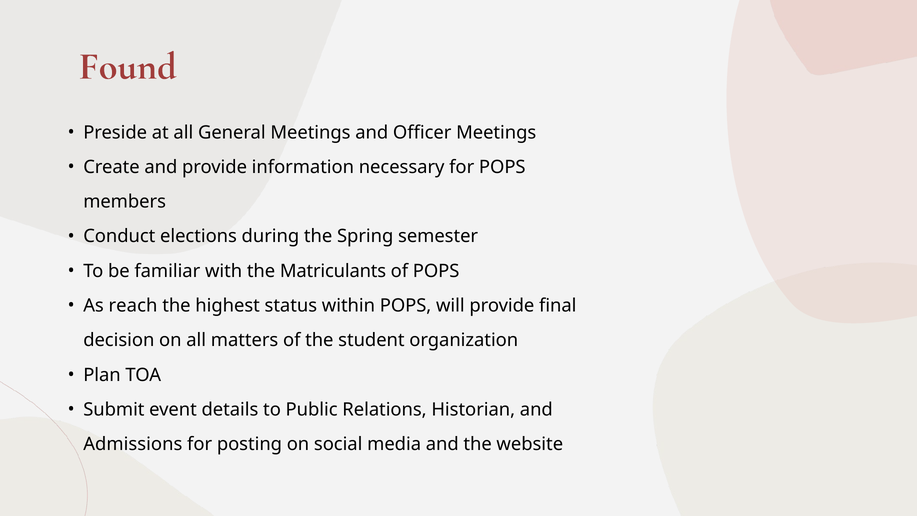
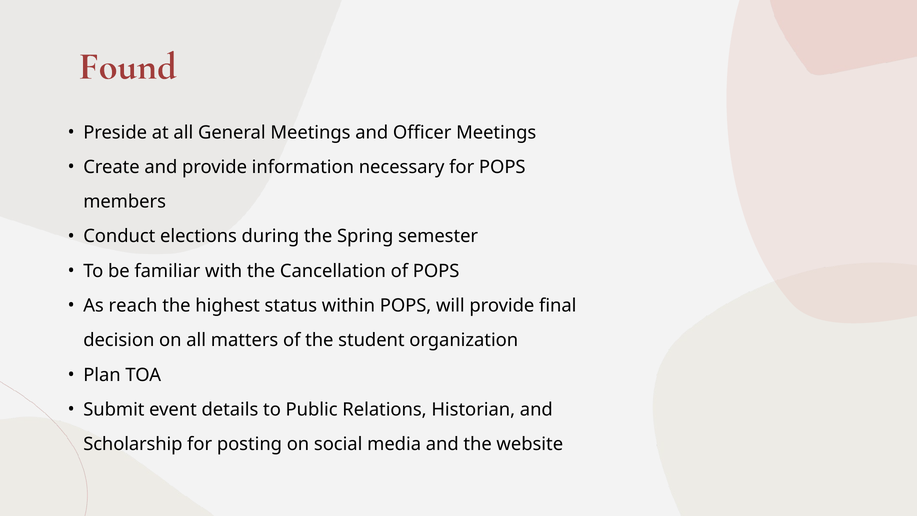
Matriculants: Matriculants -> Cancellation
Admissions: Admissions -> Scholarship
